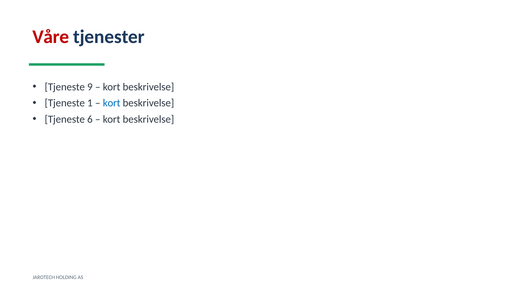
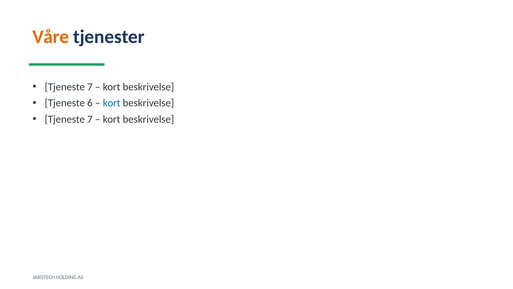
Våre colour: red -> orange
9 at (90, 87): 9 -> 7
1: 1 -> 6
6 at (90, 119): 6 -> 7
